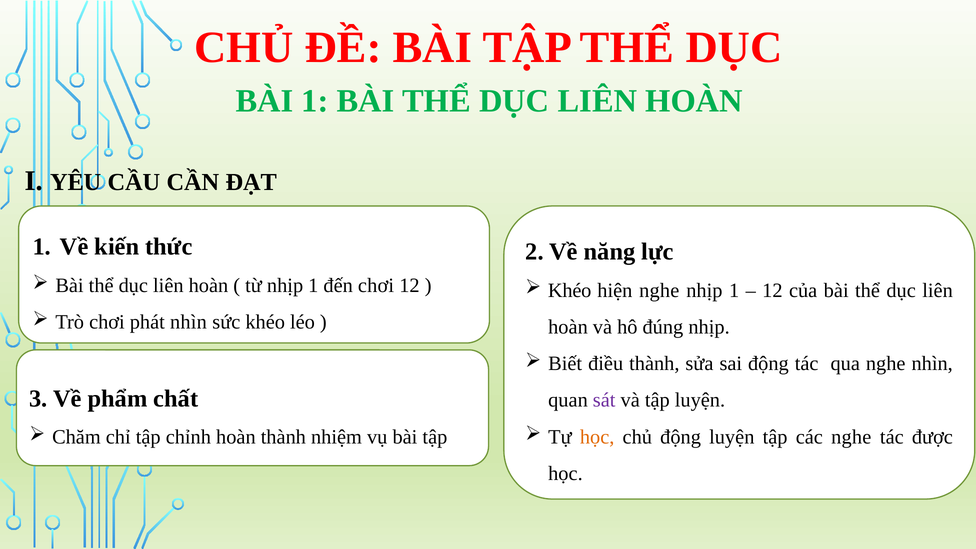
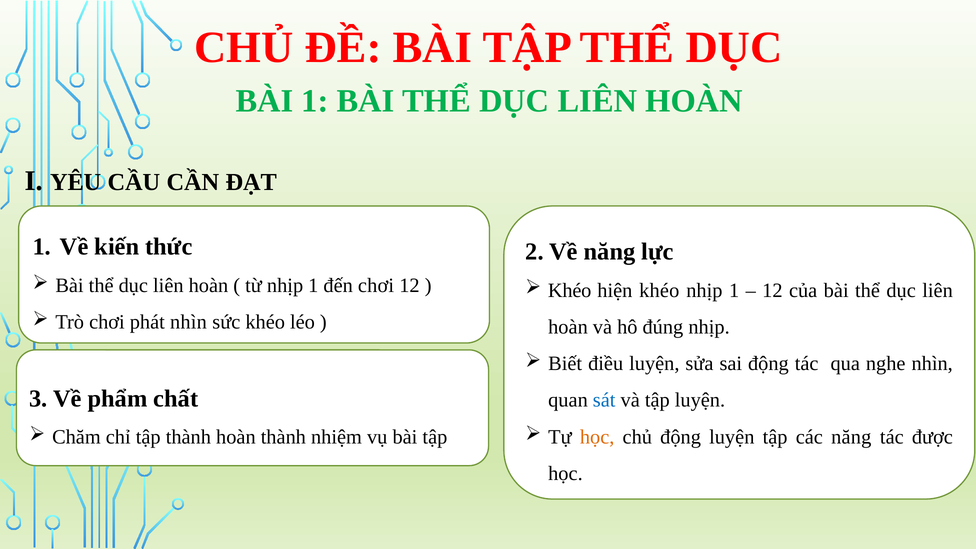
hiện nghe: nghe -> khéo
điều thành: thành -> luyện
sát colour: purple -> blue
các nghe: nghe -> năng
tập chỉnh: chỉnh -> thành
